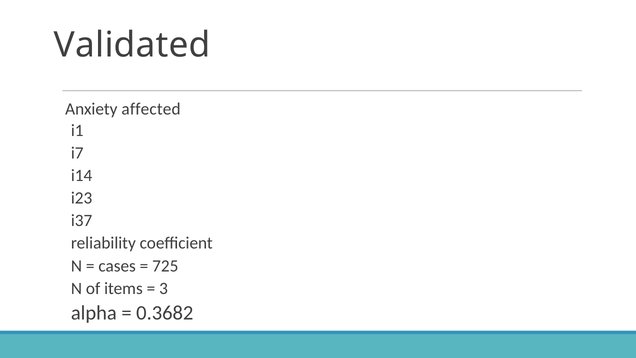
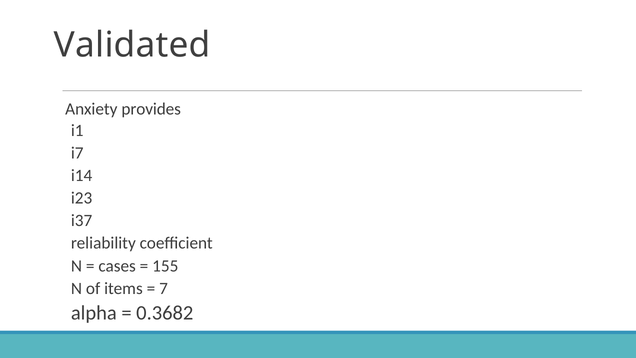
affected: affected -> provides
725: 725 -> 155
3: 3 -> 7
